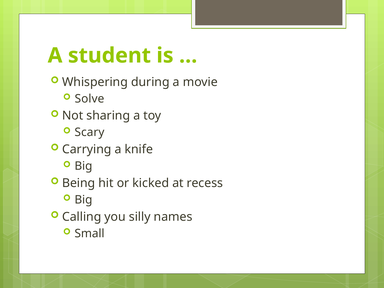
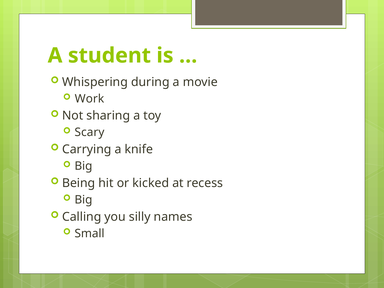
Solve: Solve -> Work
